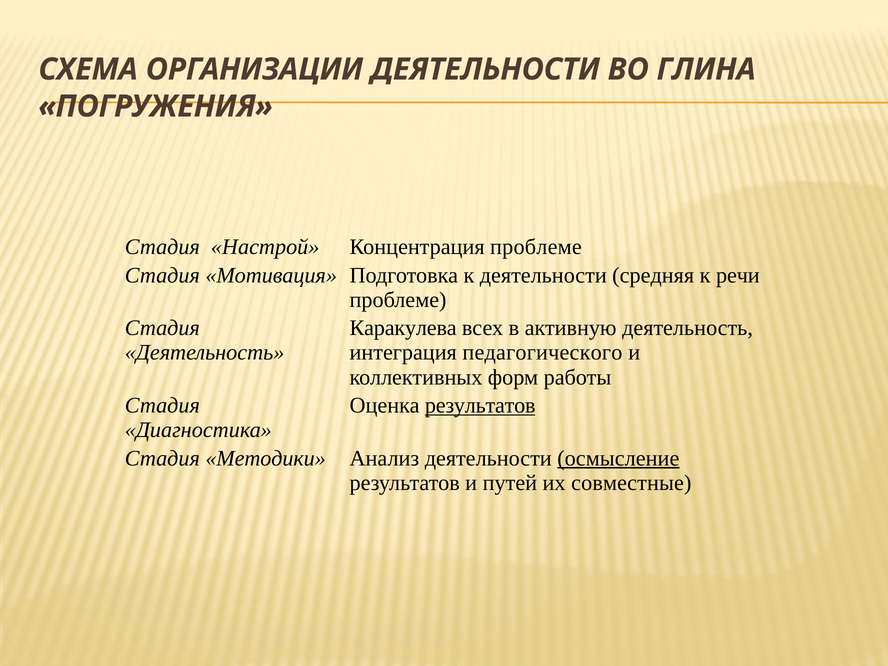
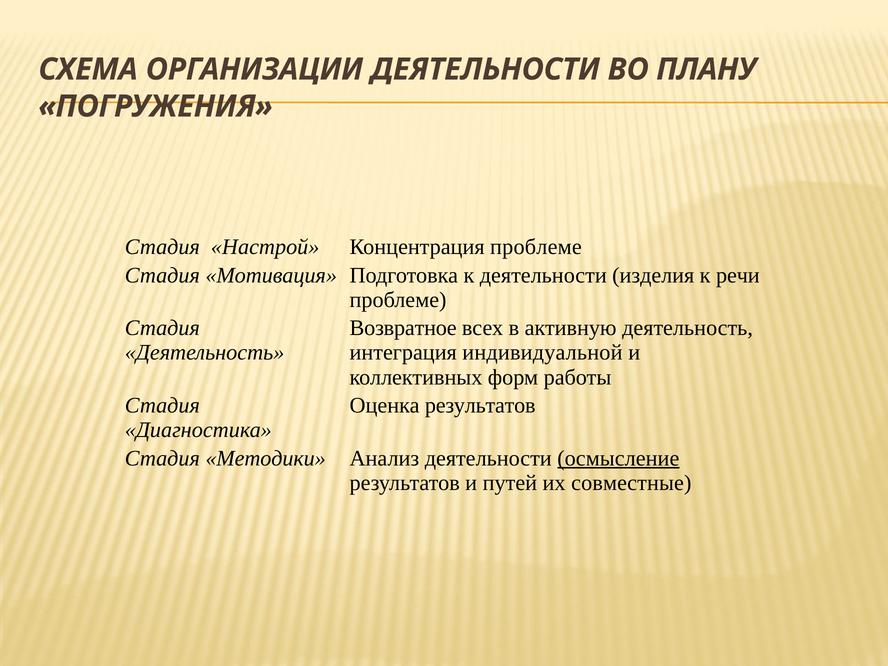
ГЛИНА: ГЛИНА -> ПЛАНУ
средняя: средняя -> изделия
Каракулева: Каракулева -> Возвратное
педагогического: педагогического -> индивидуальной
результатов at (480, 405) underline: present -> none
